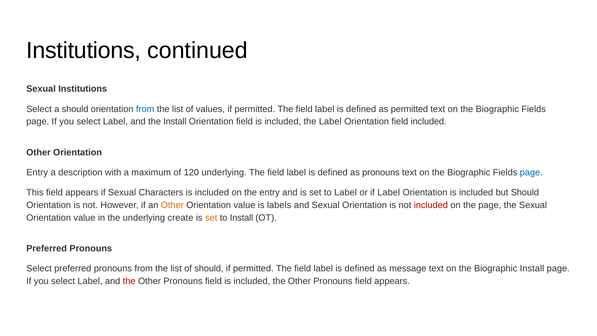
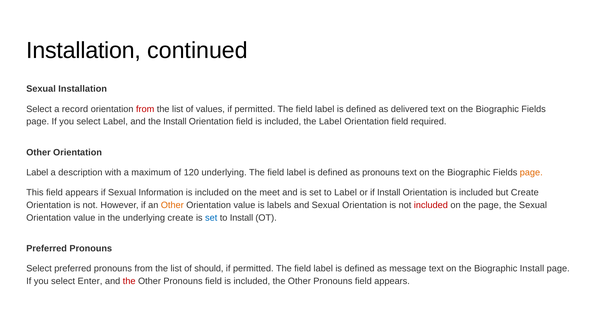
Institutions at (84, 51): Institutions -> Installation
Sexual Institutions: Institutions -> Installation
a should: should -> record
from at (145, 109) colour: blue -> red
as permitted: permitted -> delivered
field included: included -> required
Entry at (37, 172): Entry -> Label
page at (531, 172) colour: blue -> orange
Characters: Characters -> Information
the entry: entry -> meet
if Label: Label -> Install
but Should: Should -> Create
set at (211, 218) colour: orange -> blue
Label at (90, 281): Label -> Enter
